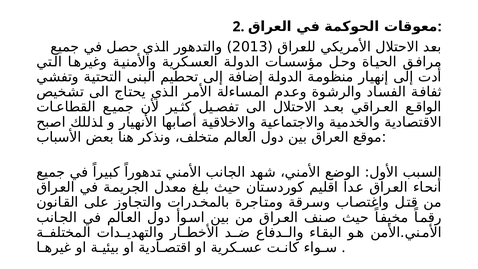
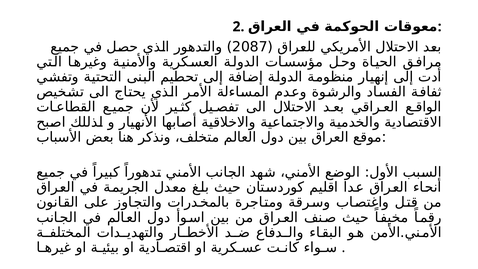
2013: 2013 -> 2087
